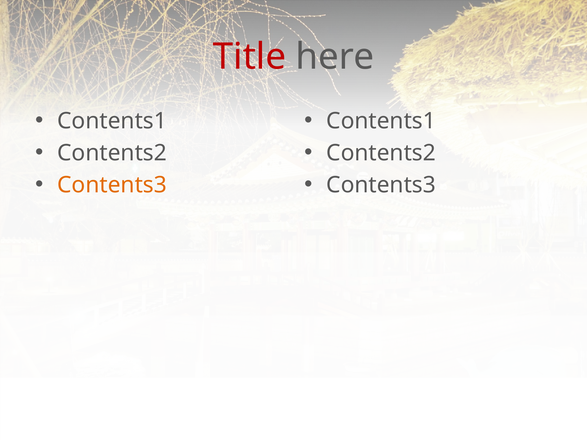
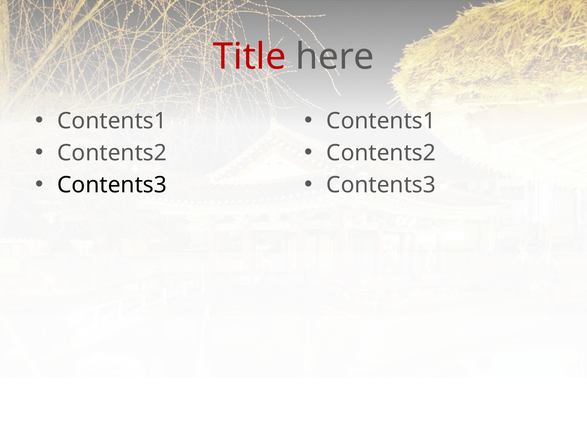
Contents3 at (112, 185) colour: orange -> black
